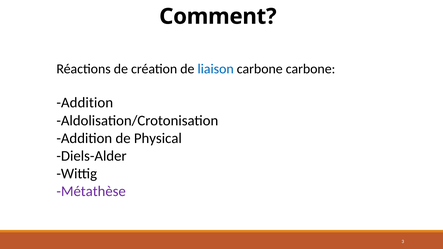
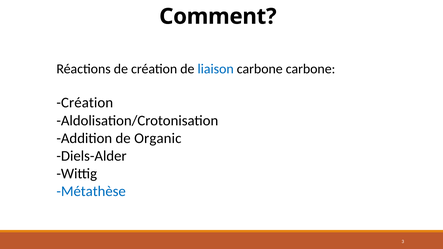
Addition at (85, 103): Addition -> Création
Physical: Physical -> Organic
Métathèse colour: purple -> blue
